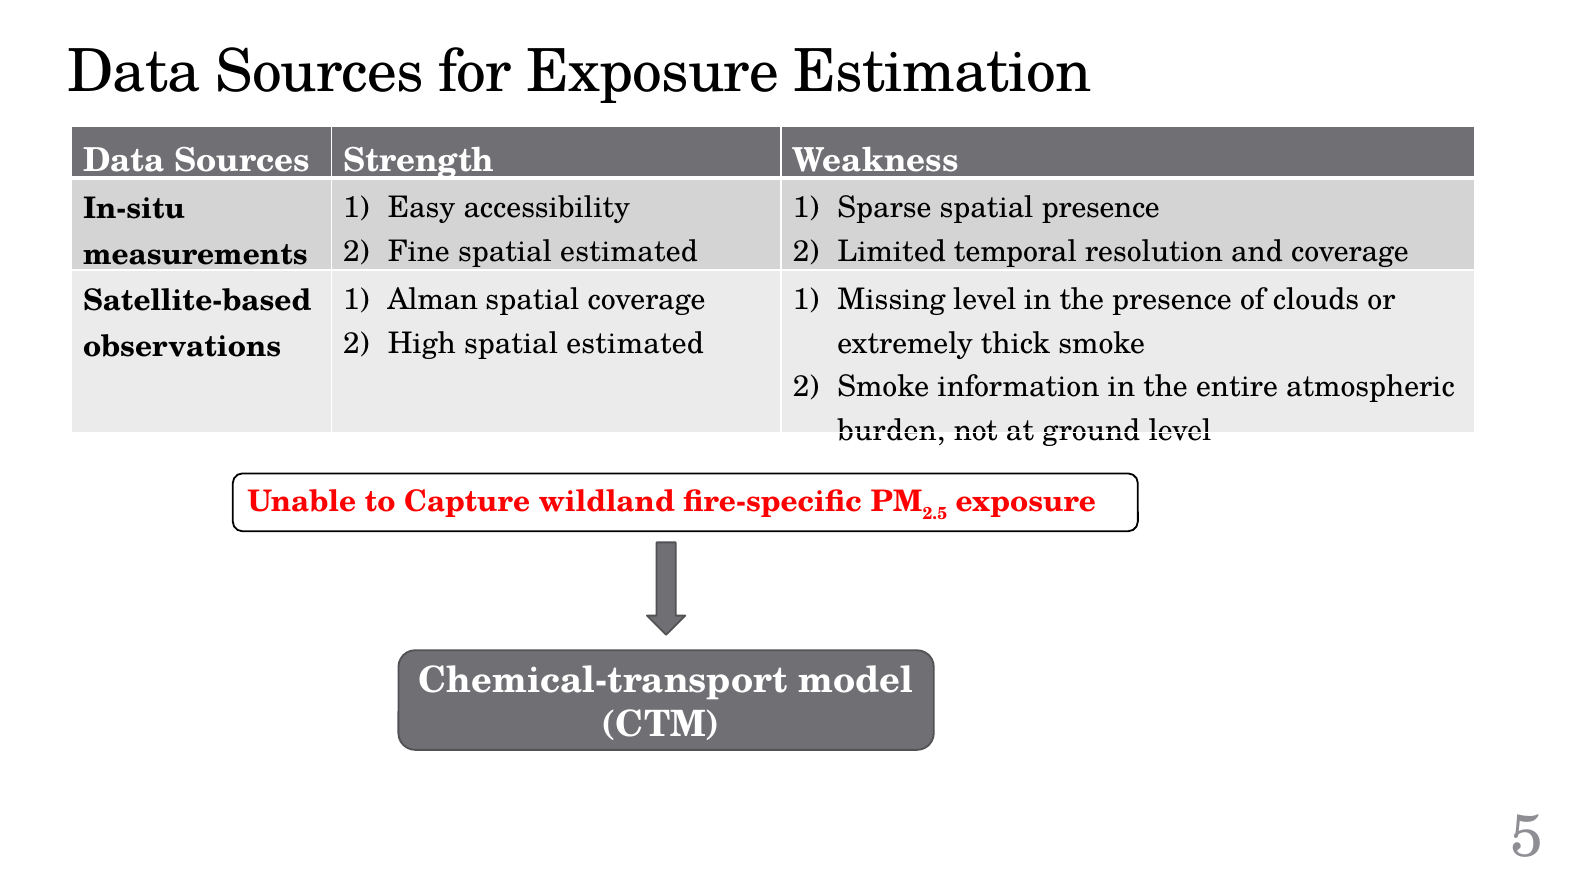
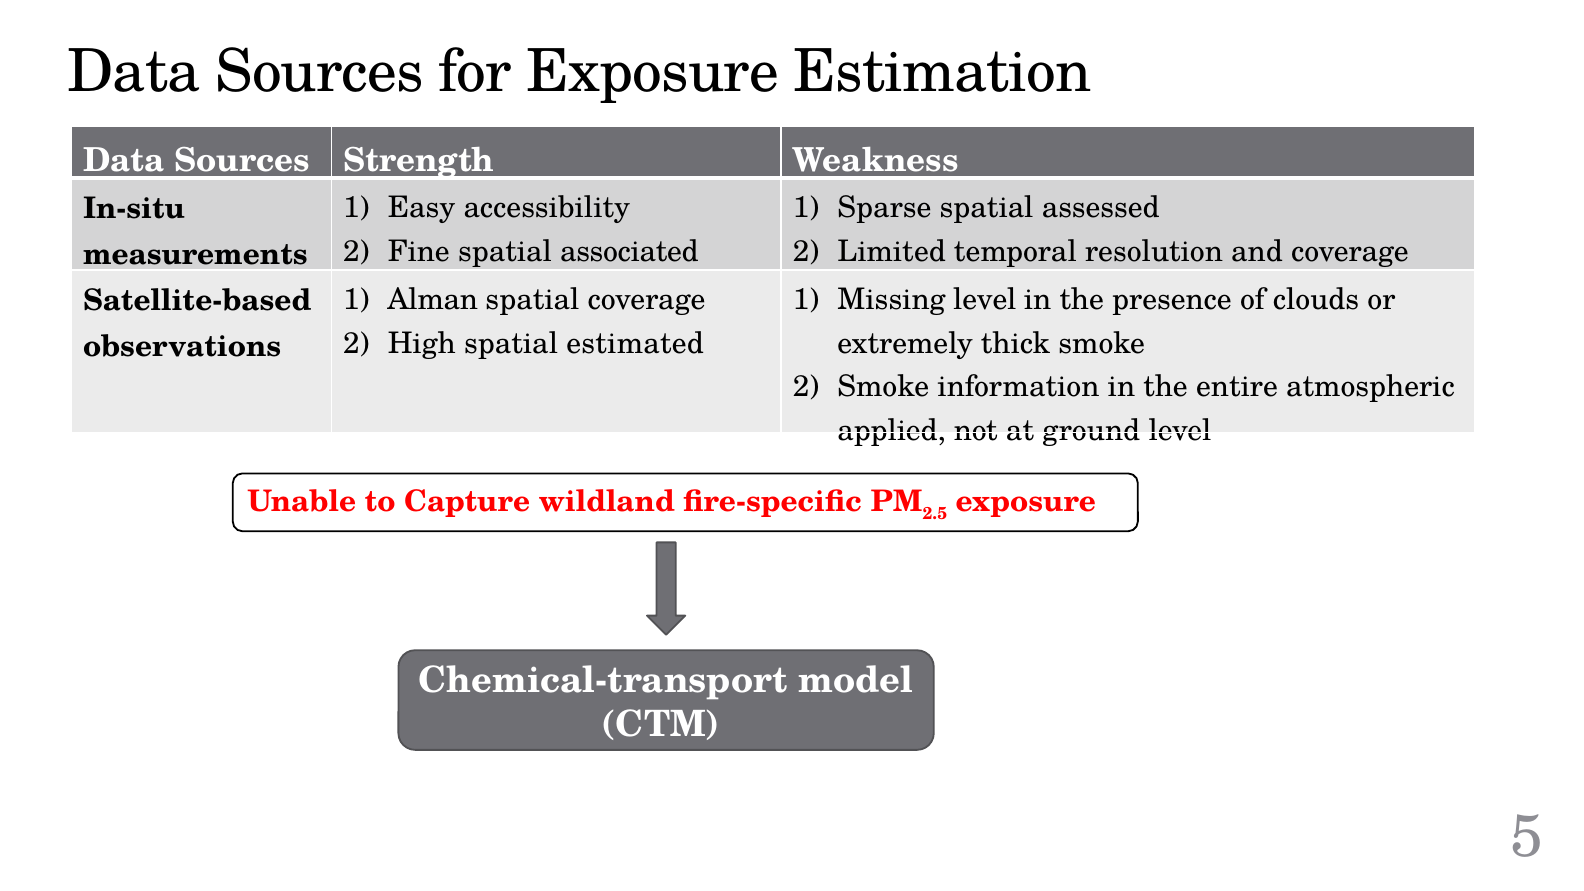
spatial presence: presence -> assessed
Fine spatial estimated: estimated -> associated
burden: burden -> applied
